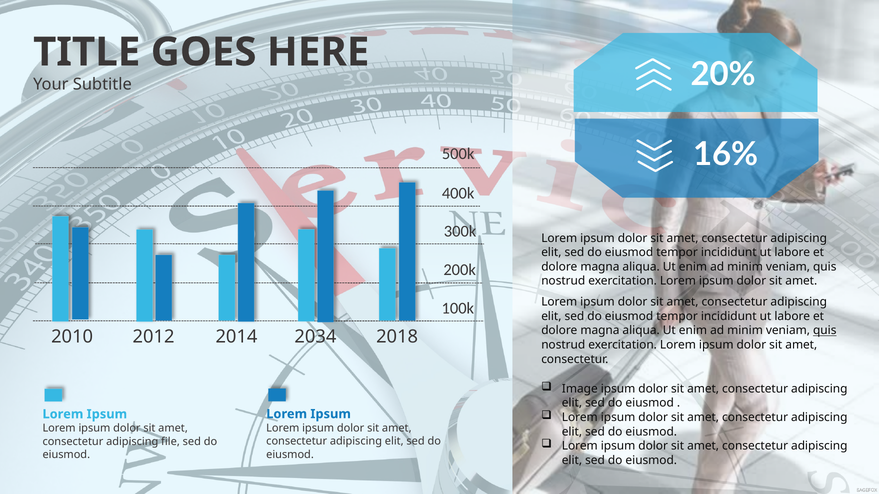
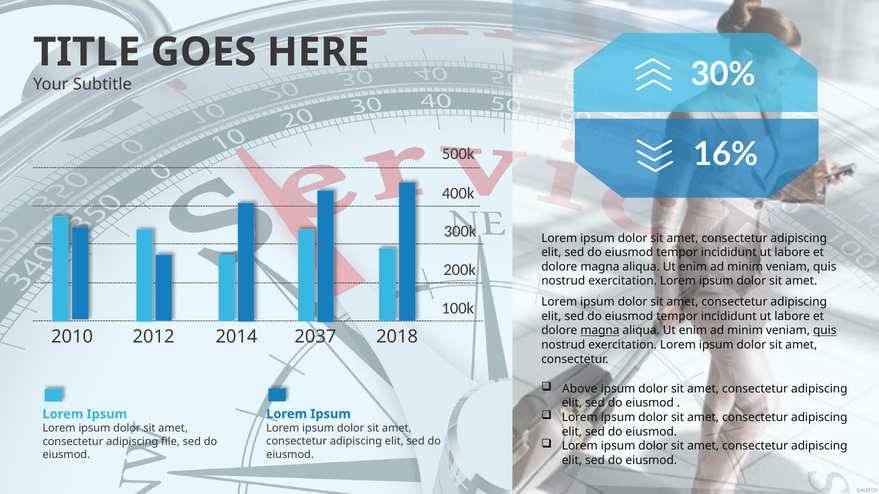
20%: 20% -> 30%
magna at (600, 331) underline: none -> present
2034: 2034 -> 2037
Image: Image -> Above
